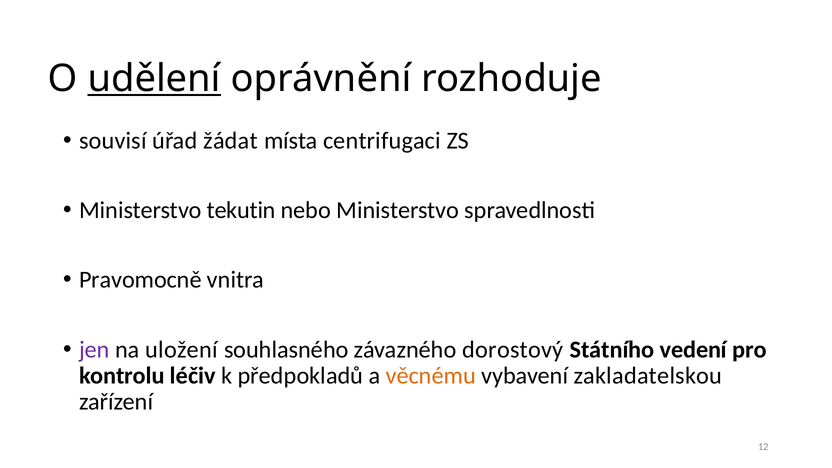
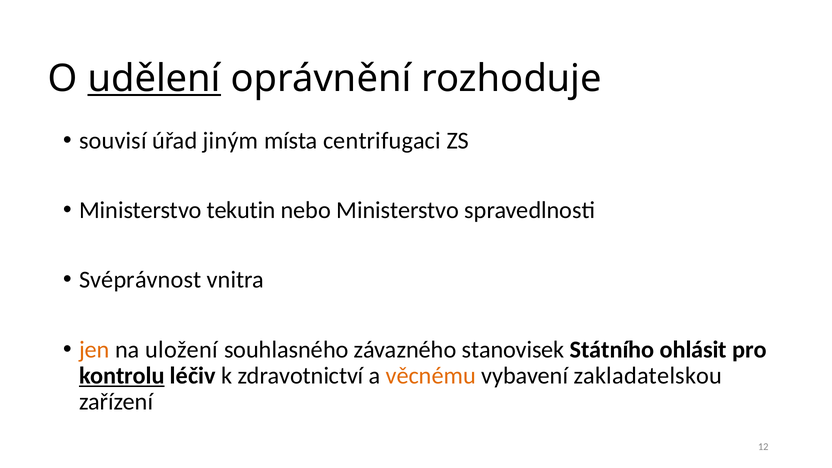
žádat: žádat -> jiným
Pravomocně: Pravomocně -> Svéprávnost
jen colour: purple -> orange
dorostový: dorostový -> stanovisek
vedení: vedení -> ohlásit
kontrolu underline: none -> present
předpokladů: předpokladů -> zdravotnictví
